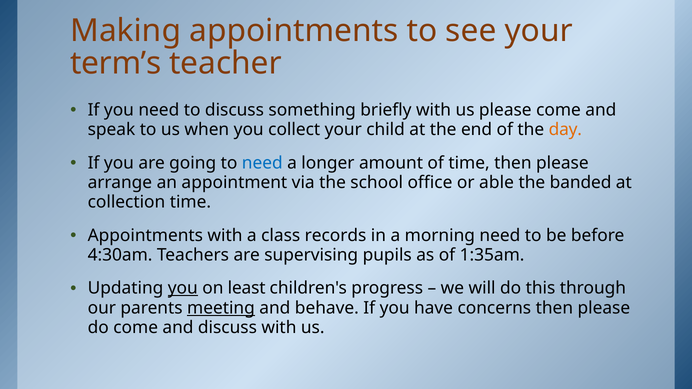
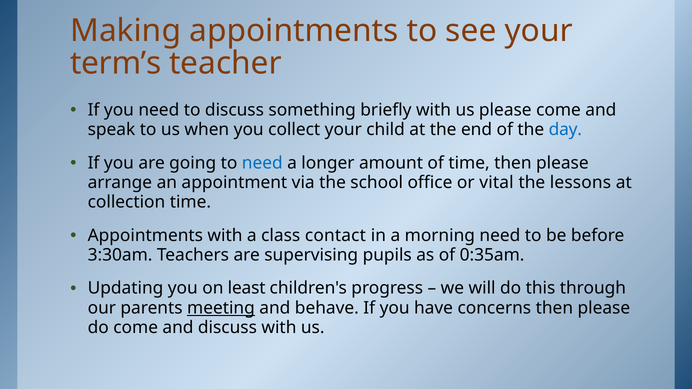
day colour: orange -> blue
able: able -> vital
banded: banded -> lessons
records: records -> contact
4:30am: 4:30am -> 3:30am
1:35am: 1:35am -> 0:35am
you at (183, 289) underline: present -> none
